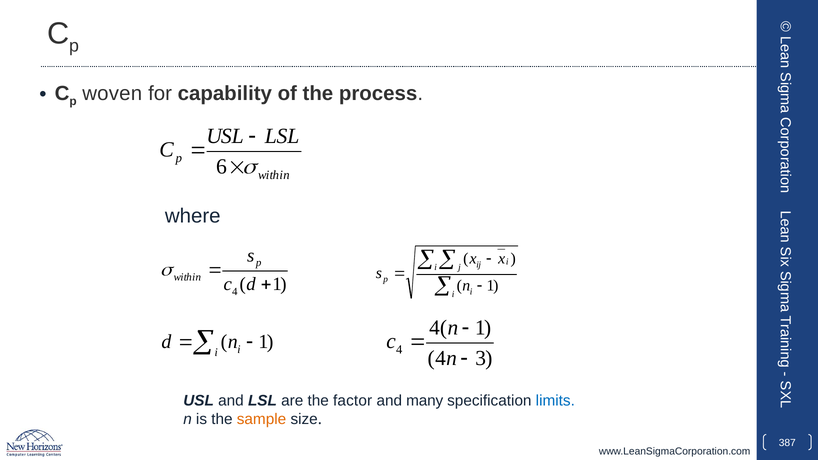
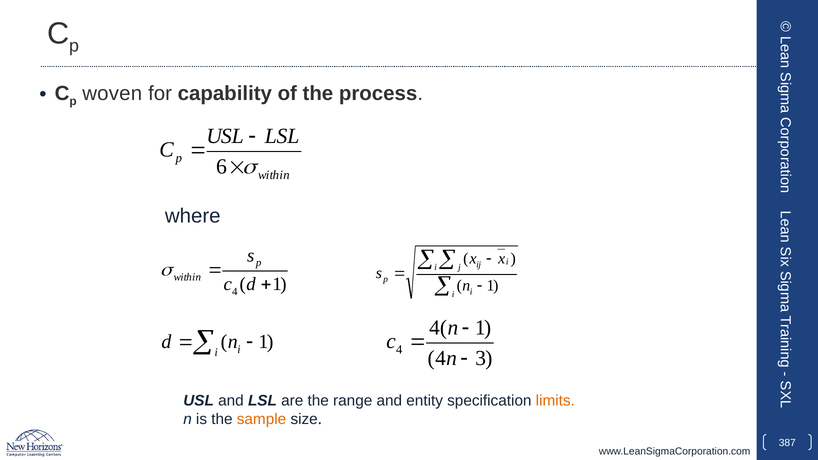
factor: factor -> range
many: many -> entity
limits colour: blue -> orange
